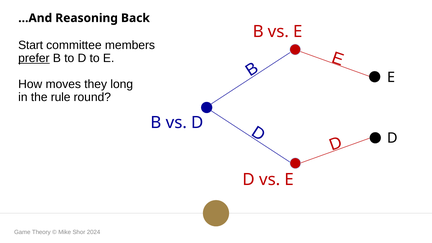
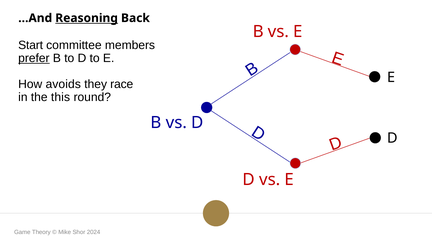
Reasoning underline: none -> present
moves: moves -> avoids
long: long -> race
rule: rule -> this
